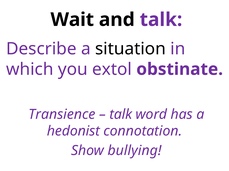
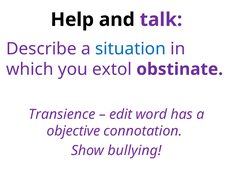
Wait: Wait -> Help
situation colour: black -> blue
talk at (121, 115): talk -> edit
hedonist: hedonist -> objective
